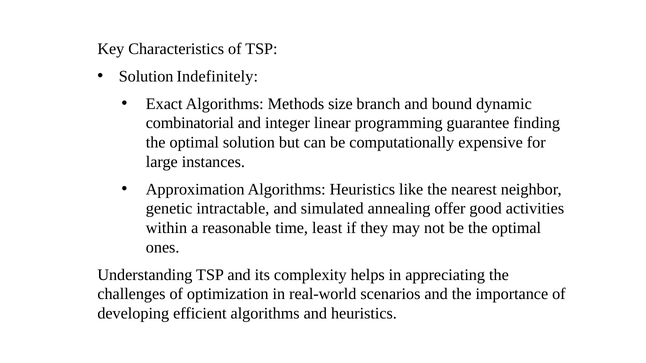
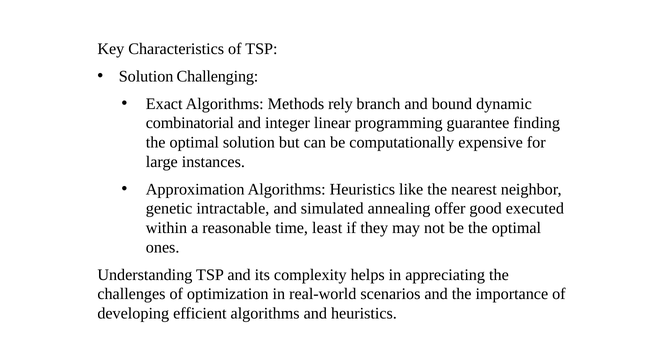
Indefinitely: Indefinitely -> Challenging
size: size -> rely
activities: activities -> executed
